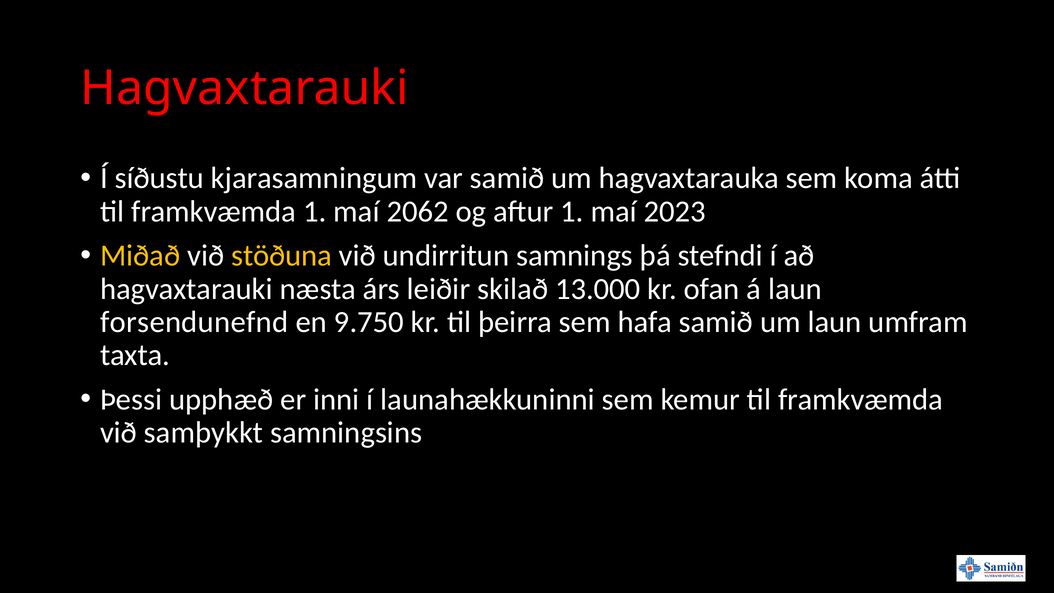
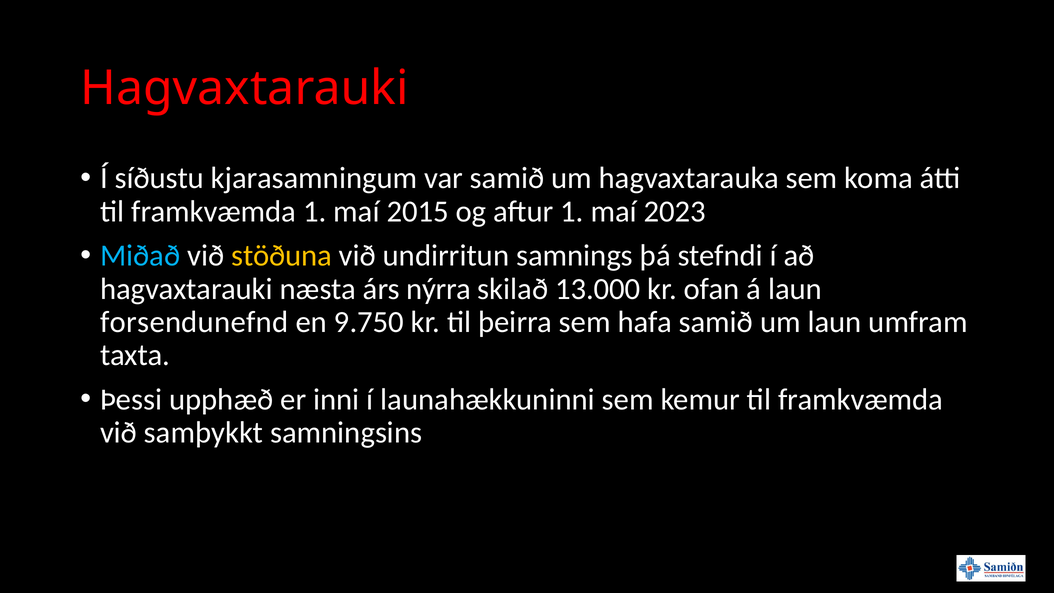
2062: 2062 -> 2015
Miðað colour: yellow -> light blue
leiðir: leiðir -> nýrra
